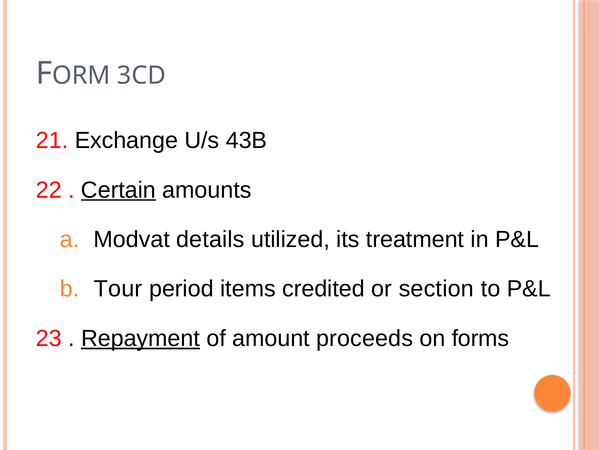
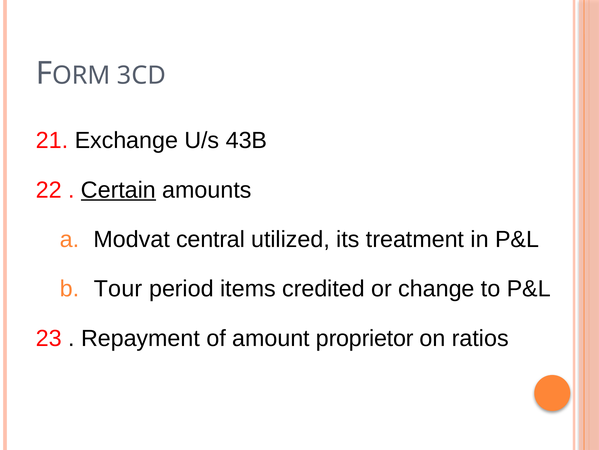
details: details -> central
section: section -> change
Repayment underline: present -> none
proceeds: proceeds -> proprietor
forms: forms -> ratios
